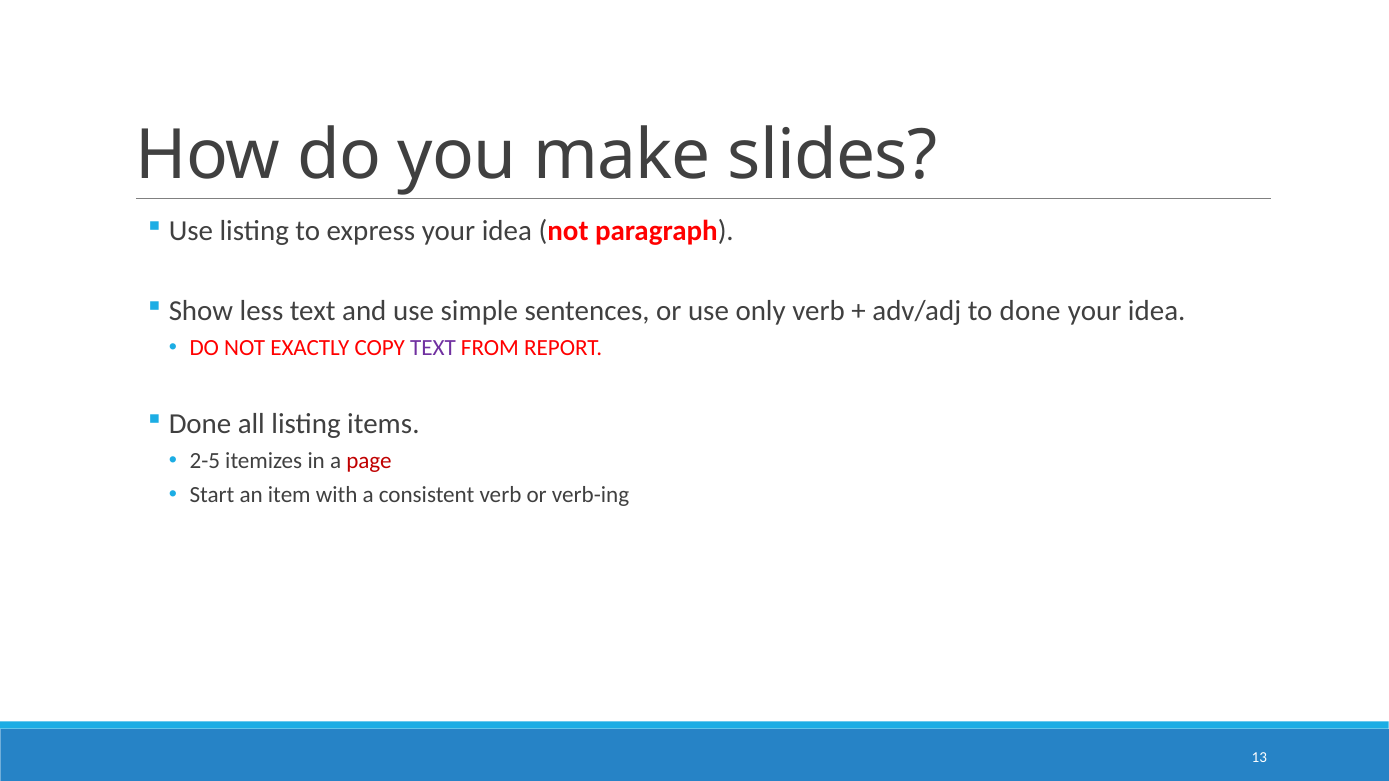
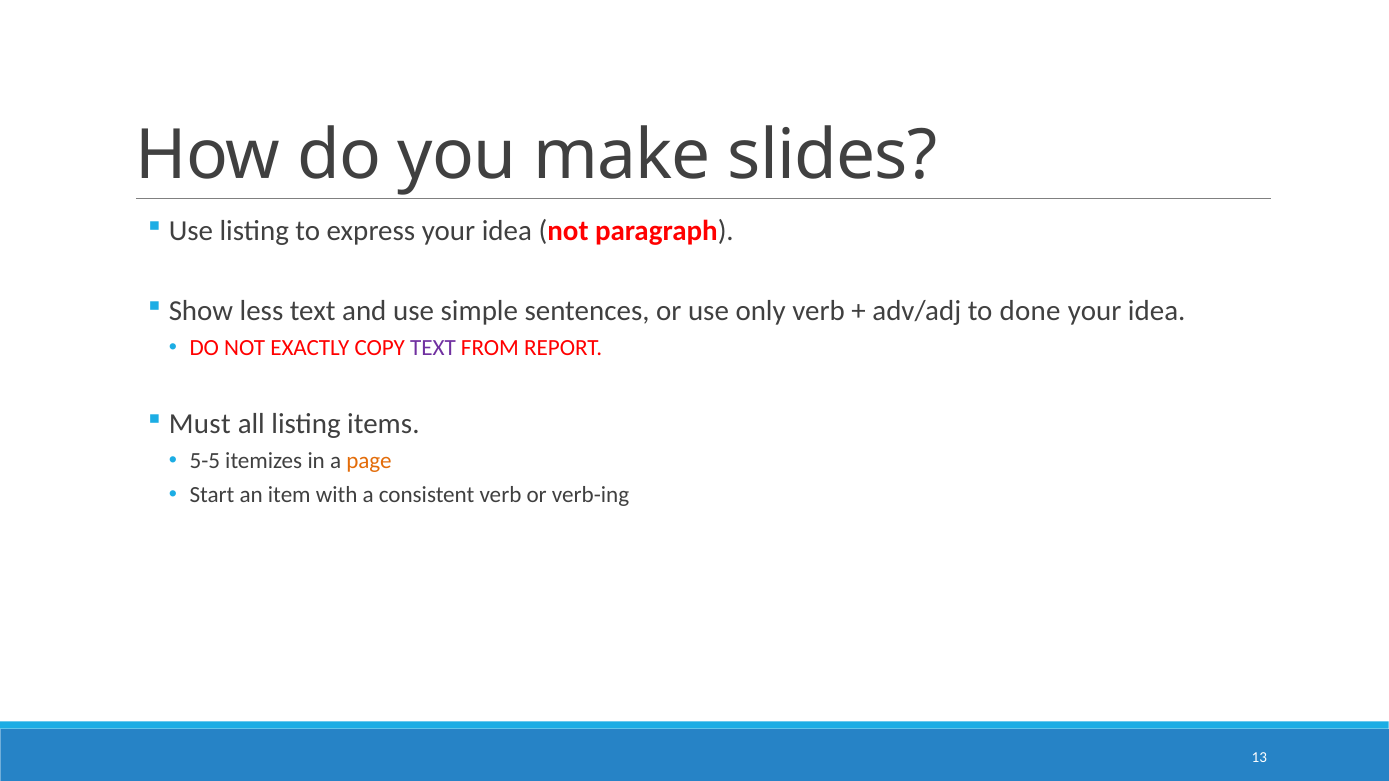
Done at (200, 425): Done -> Must
2-5: 2-5 -> 5-5
page colour: red -> orange
